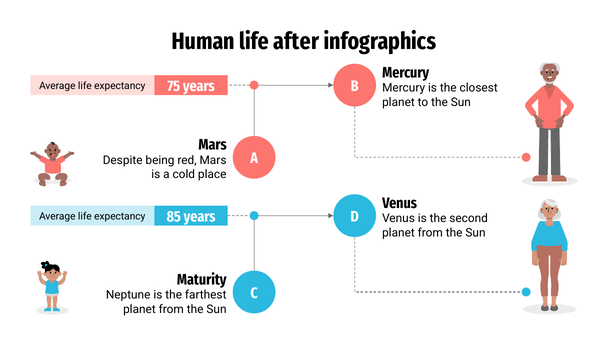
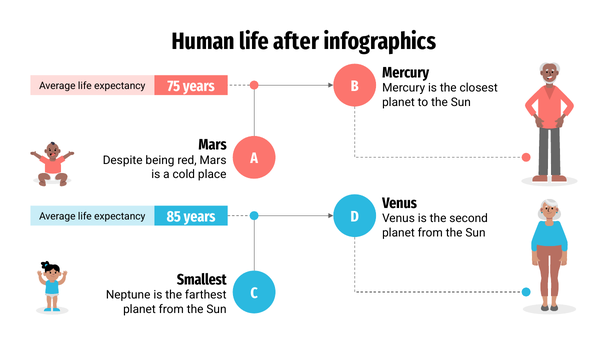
Maturity: Maturity -> Smallest
